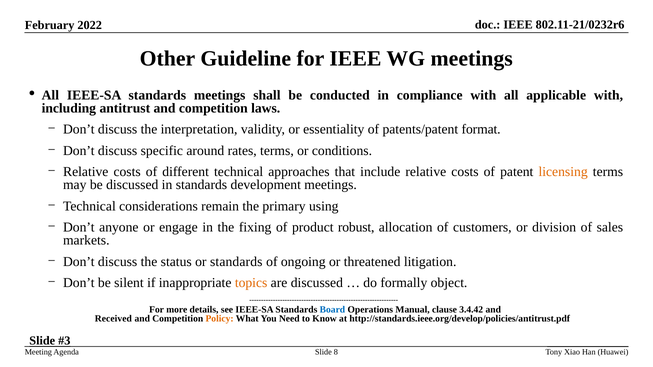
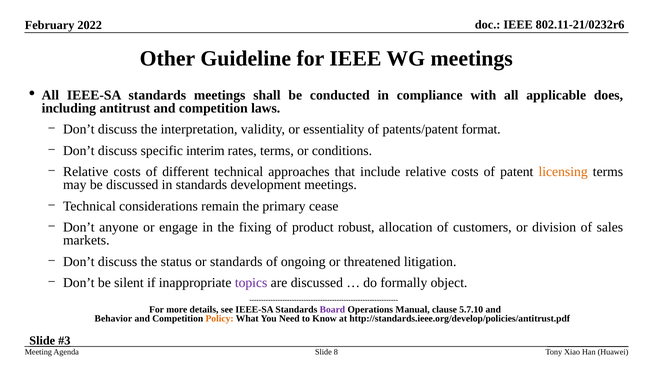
applicable with: with -> does
around: around -> interim
using: using -> cease
topics colour: orange -> purple
Board colour: blue -> purple
3.4.42: 3.4.42 -> 5.7.10
Received: Received -> Behavior
